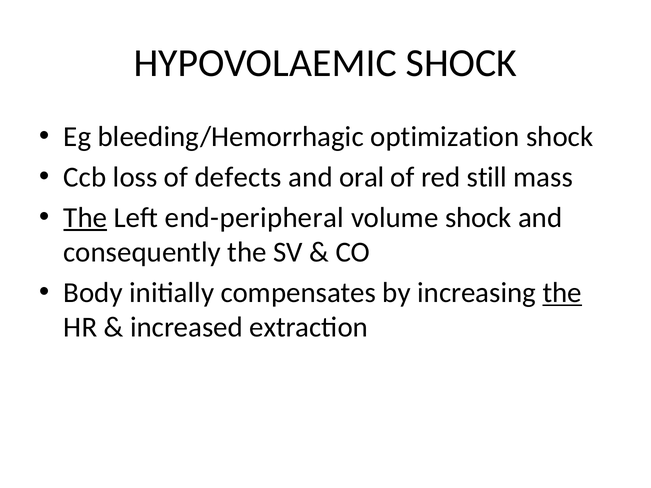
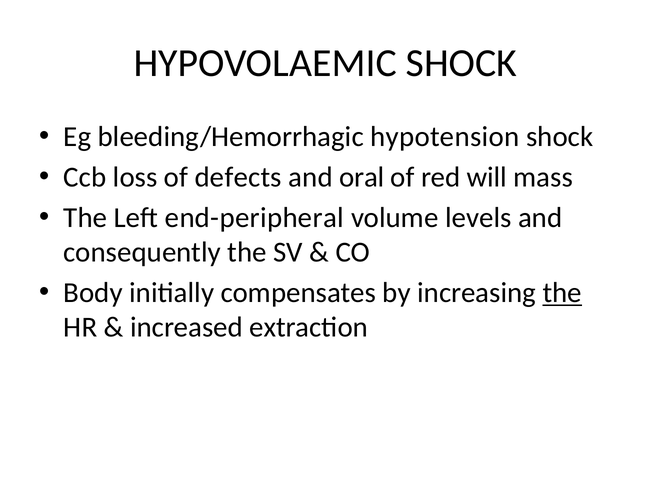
optimization: optimization -> hypotension
still: still -> will
The at (85, 218) underline: present -> none
volume shock: shock -> levels
